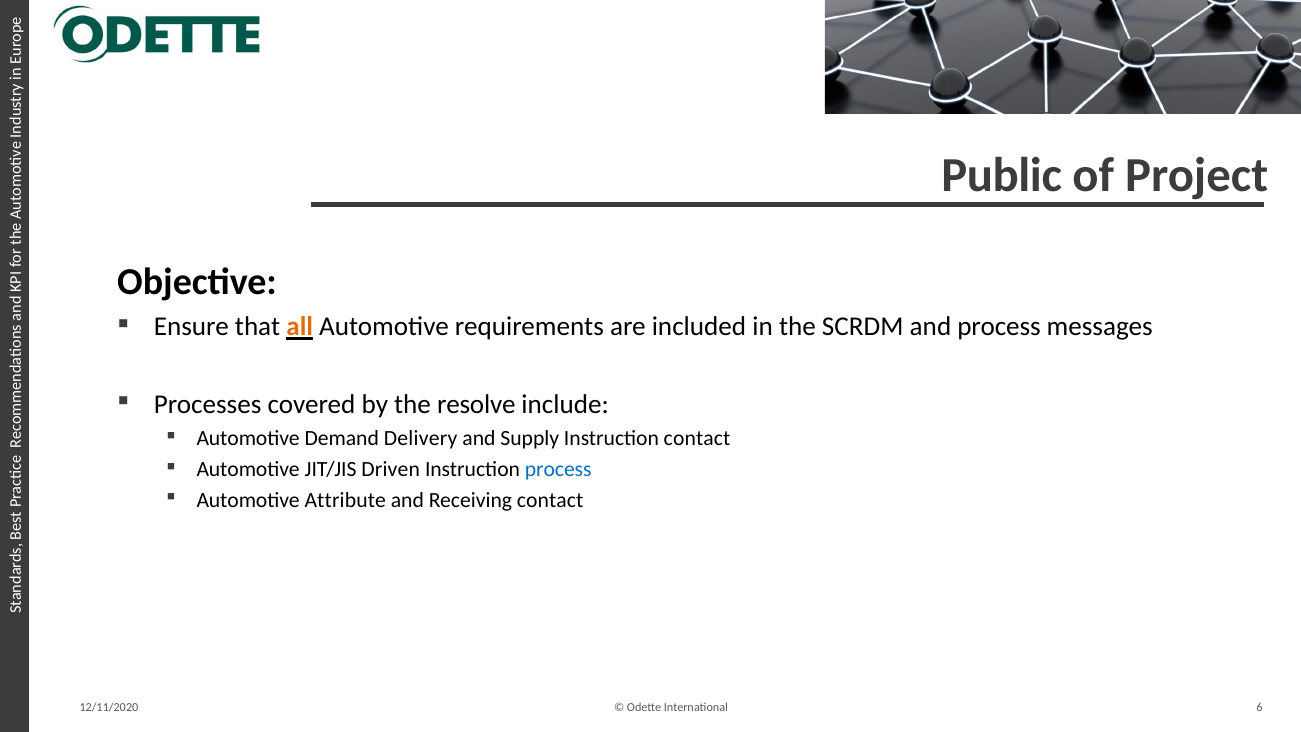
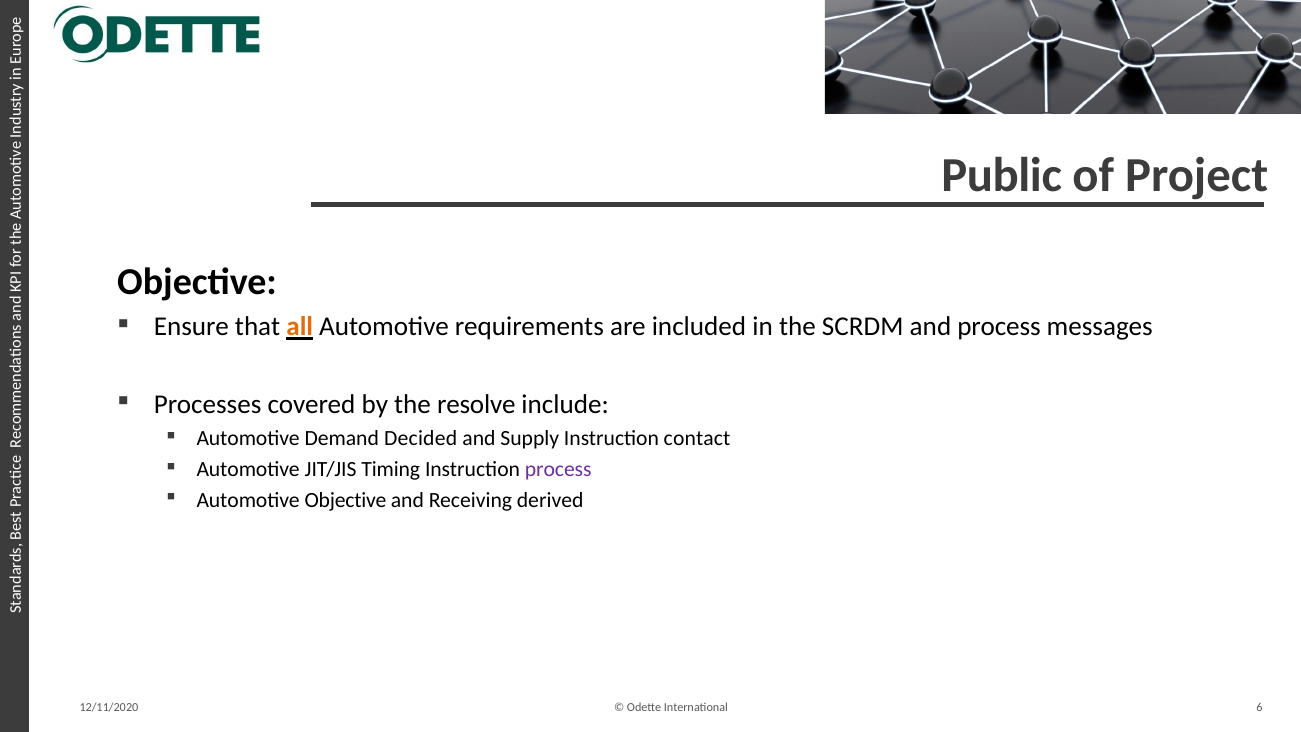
Delivery: Delivery -> Decided
Driven: Driven -> Timing
process at (558, 469) colour: blue -> purple
Automotive Attribute: Attribute -> Objective
Receiving contact: contact -> derived
